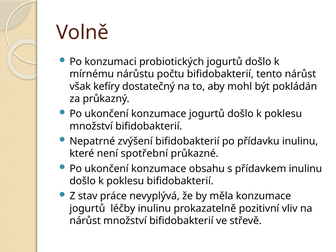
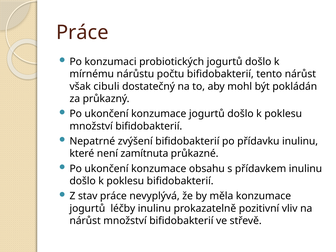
Volně at (82, 32): Volně -> Práce
kefíry: kefíry -> cibuli
spotřební: spotřební -> zamítnuta
